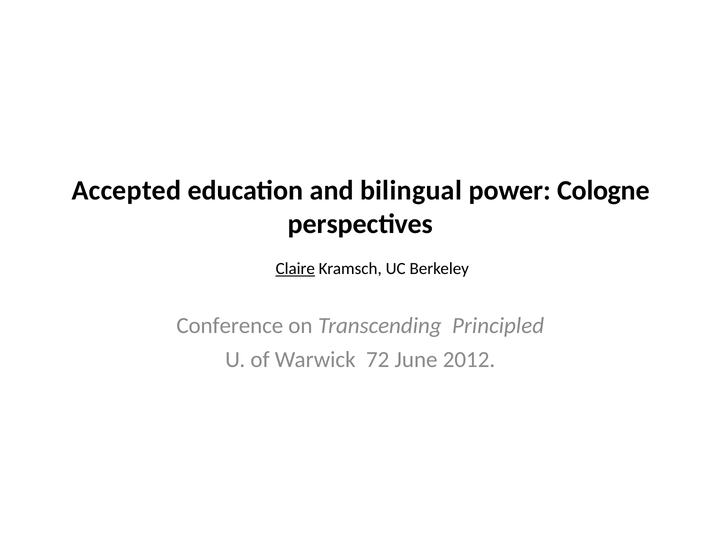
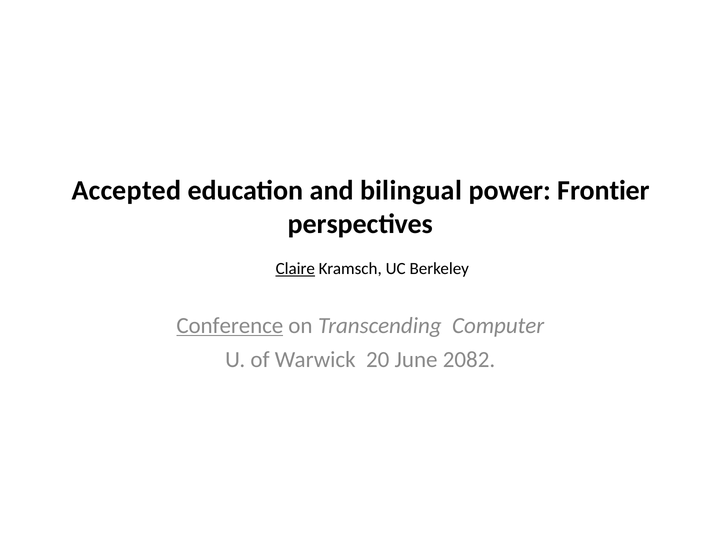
Cologne: Cologne -> Frontier
Conference underline: none -> present
Principled: Principled -> Computer
72: 72 -> 20
2012: 2012 -> 2082
